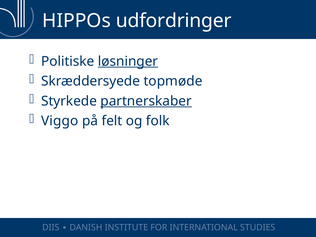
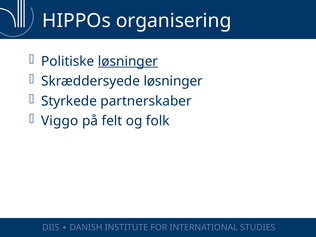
udfordringer: udfordringer -> organisering
Skræddersyede topmøde: topmøde -> løsninger
partnerskaber underline: present -> none
